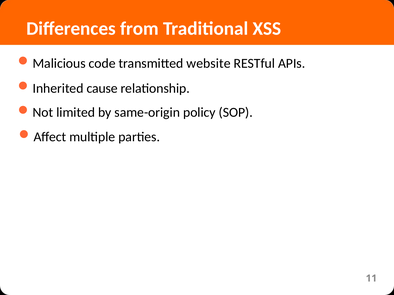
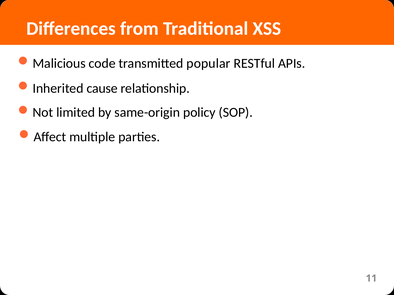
website: website -> popular
